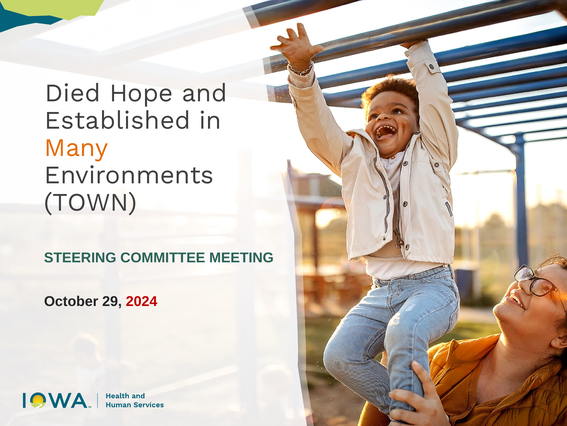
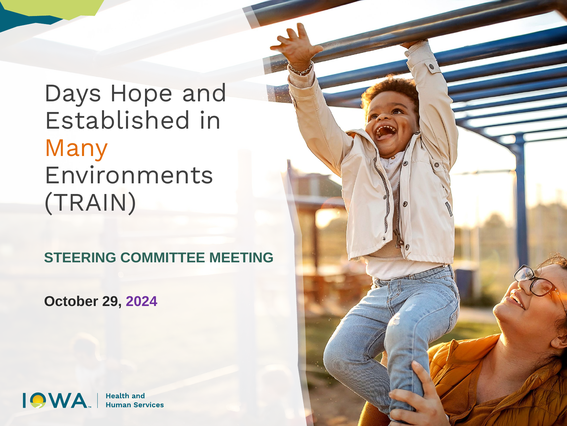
Died: Died -> Days
TOWN: TOWN -> TRAIN
2024 colour: red -> purple
